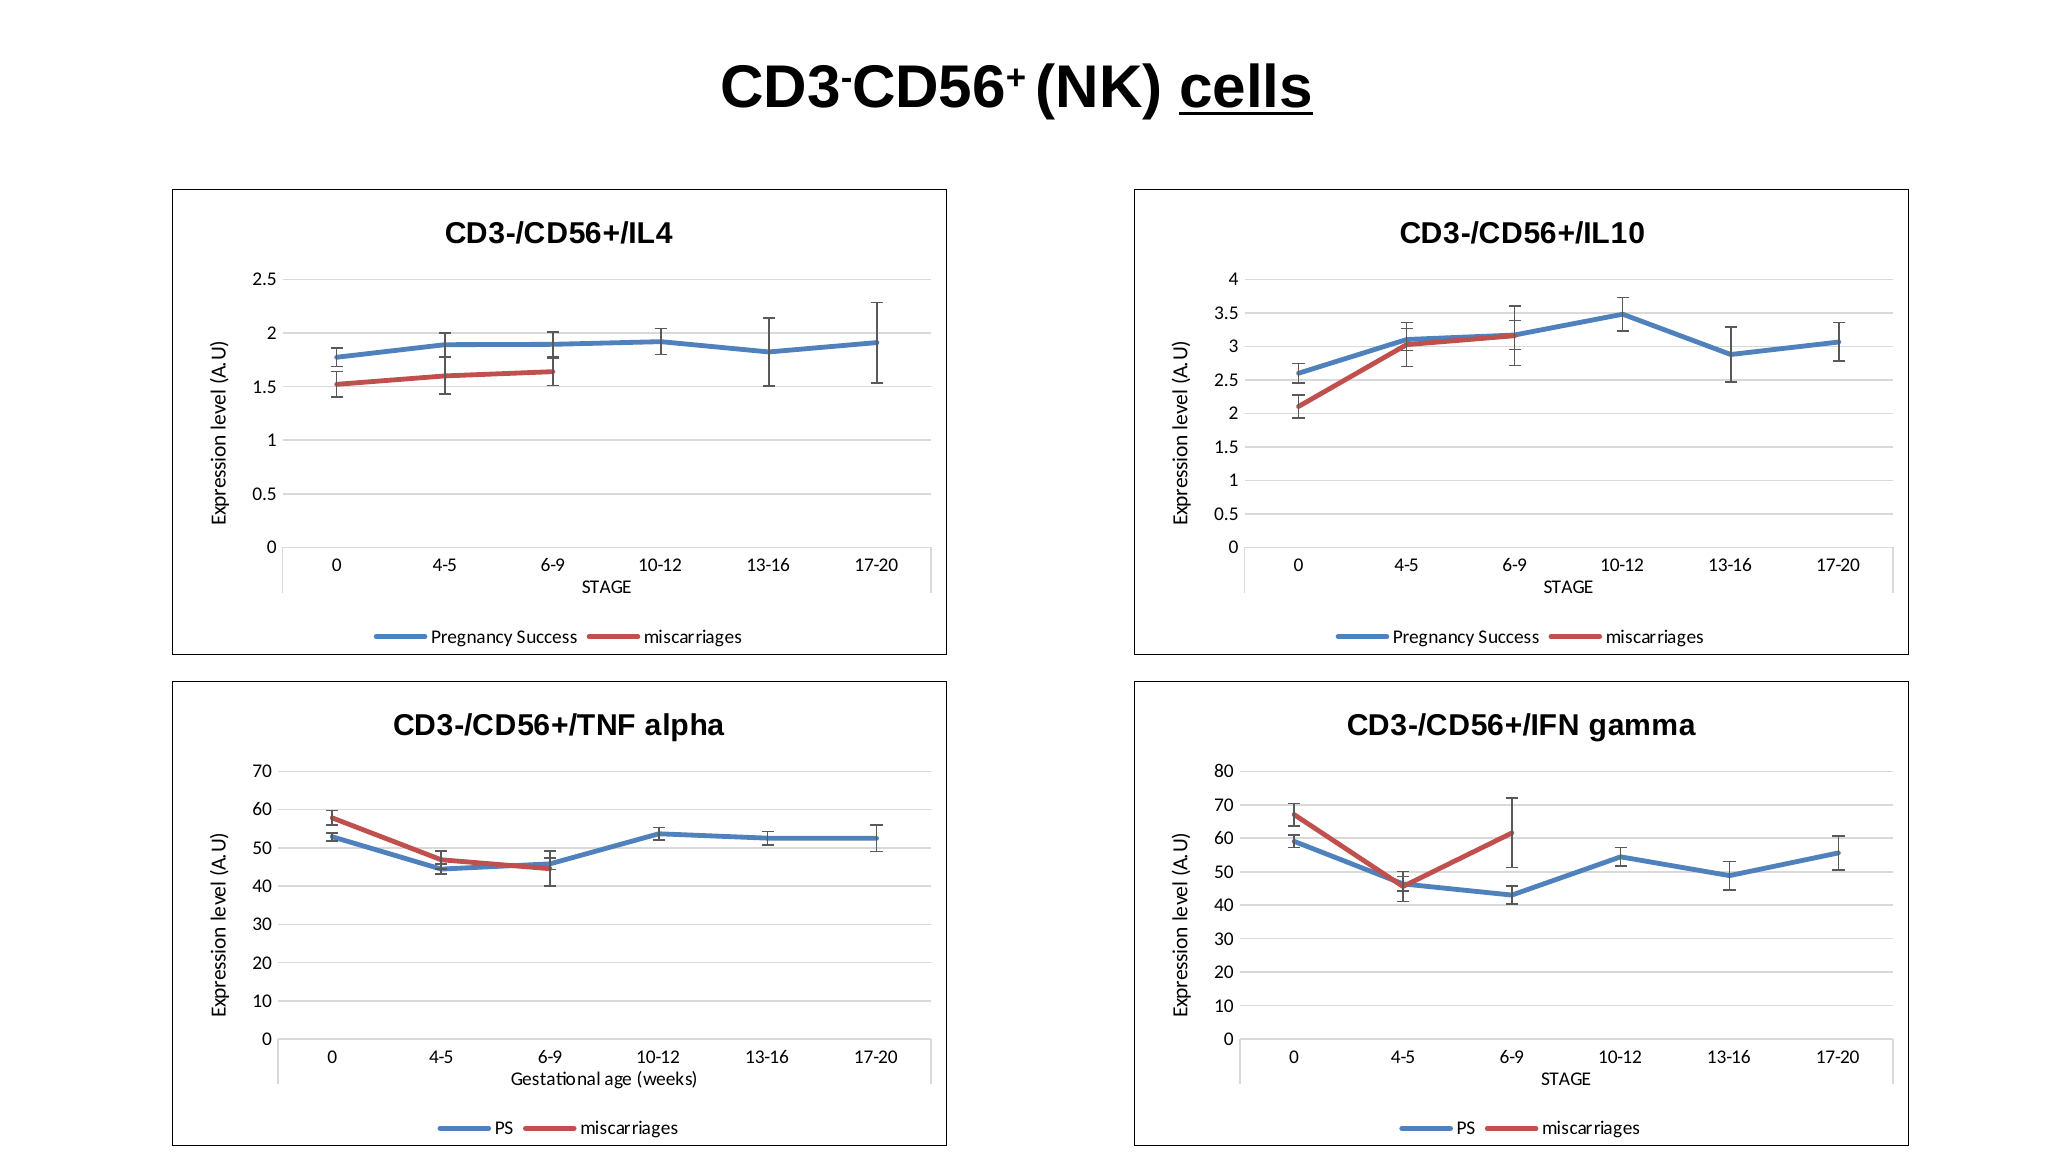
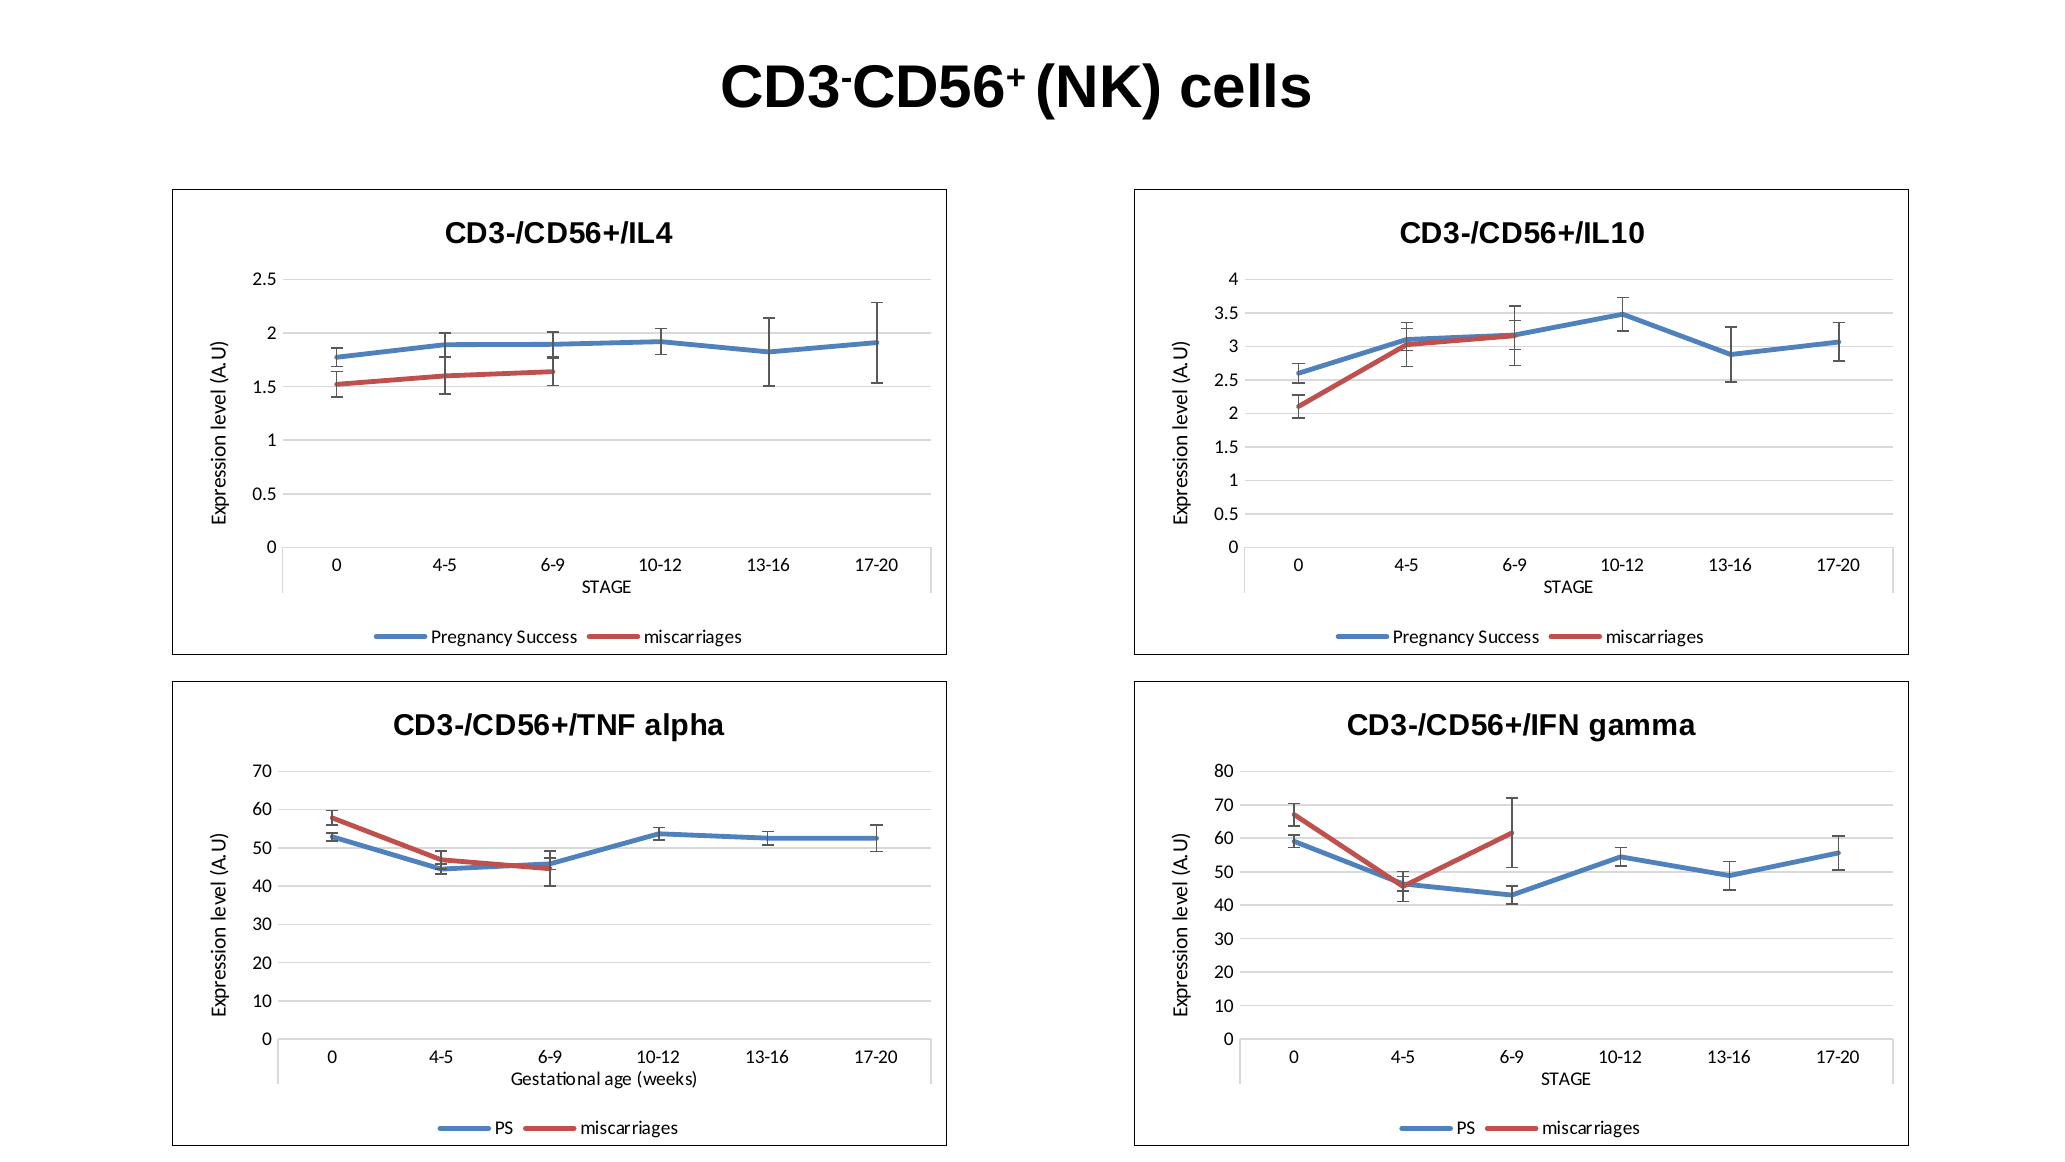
cells underline: present -> none
